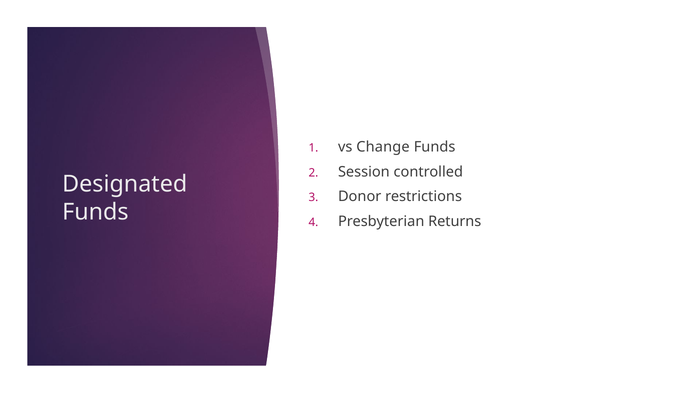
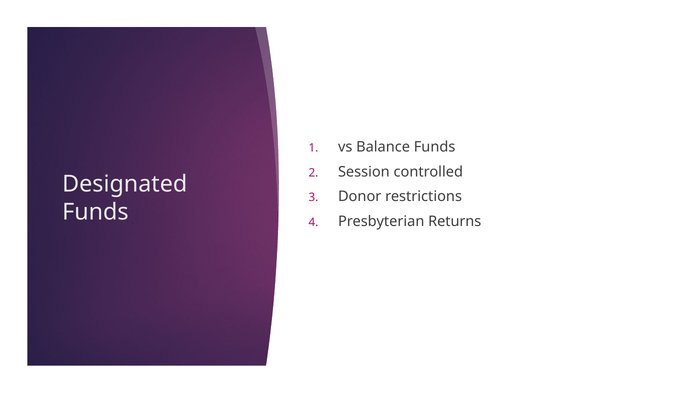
Change: Change -> Balance
